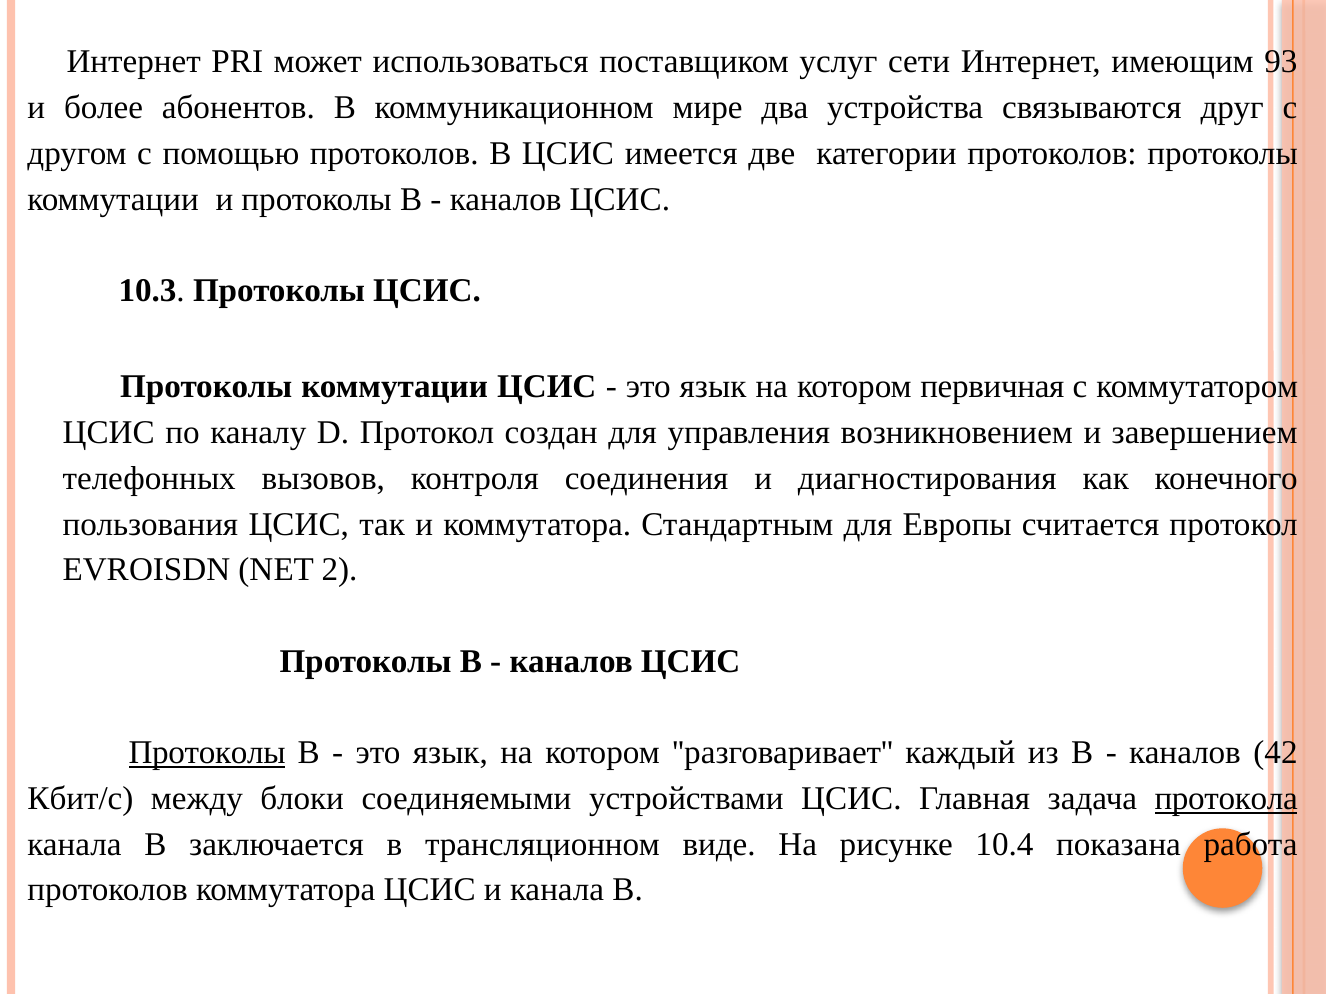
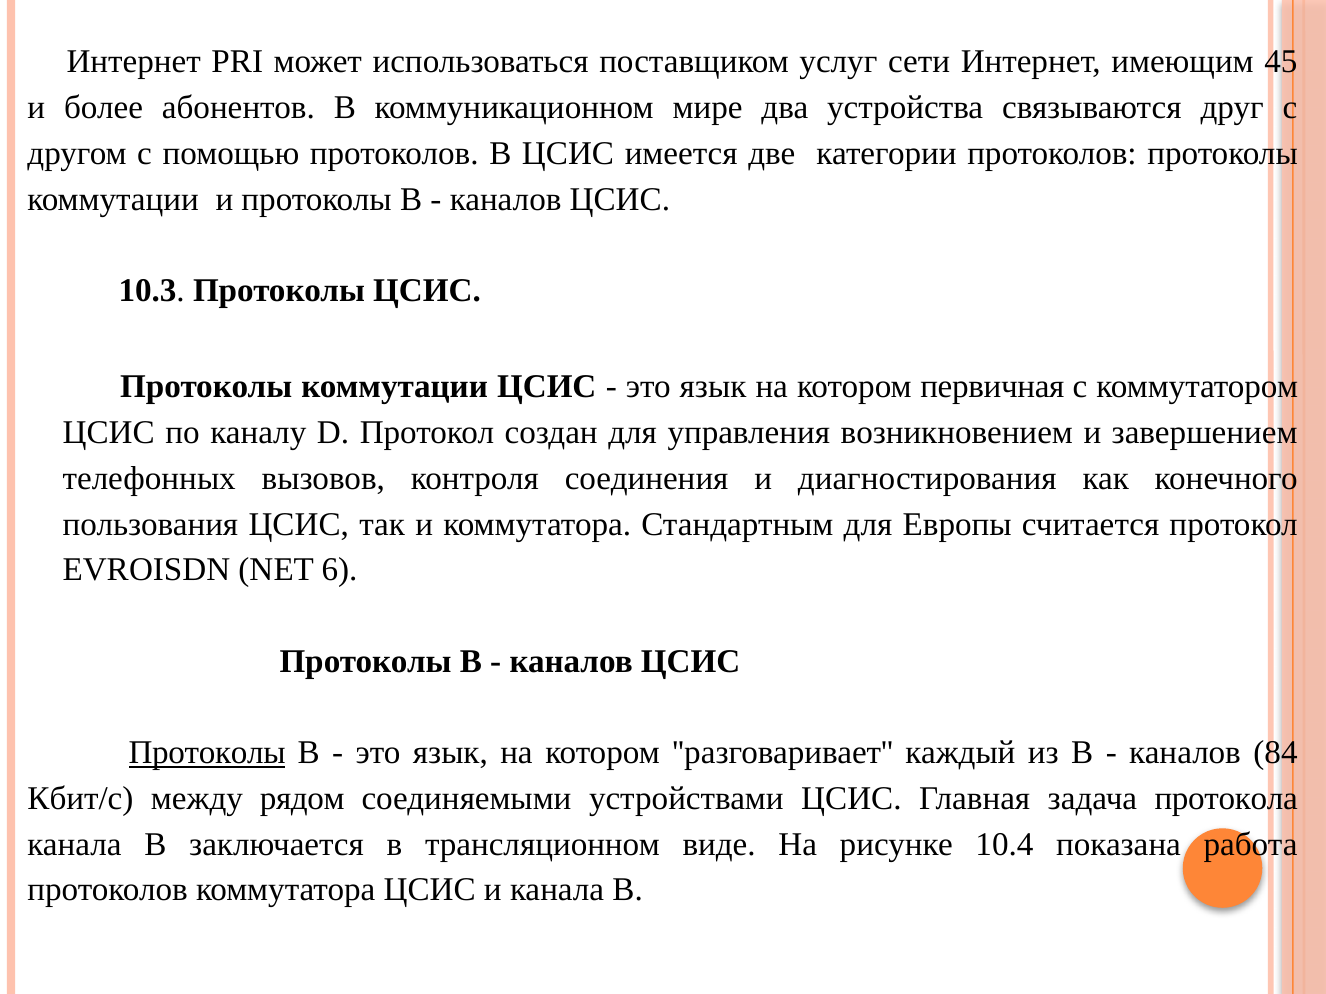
93: 93 -> 45
2: 2 -> 6
42: 42 -> 84
блоки: блоки -> рядом
протокола underline: present -> none
